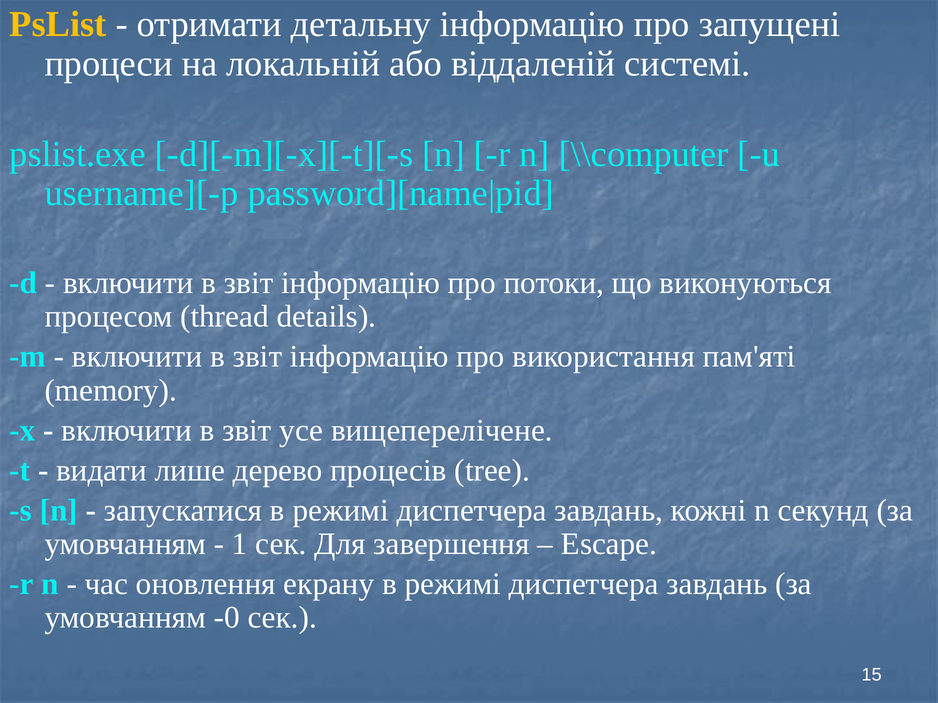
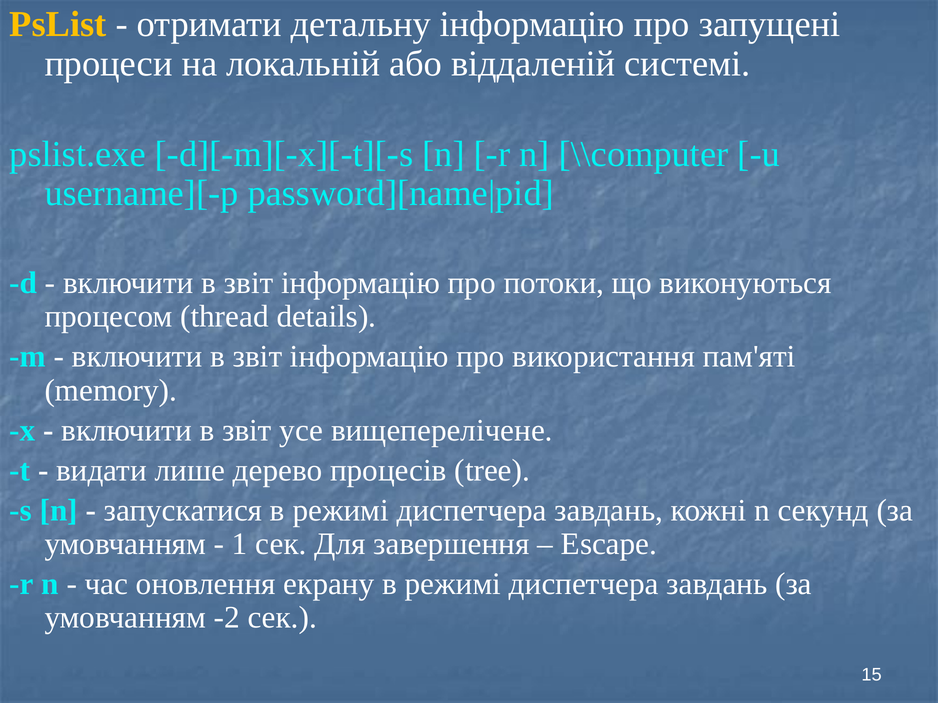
-0: -0 -> -2
